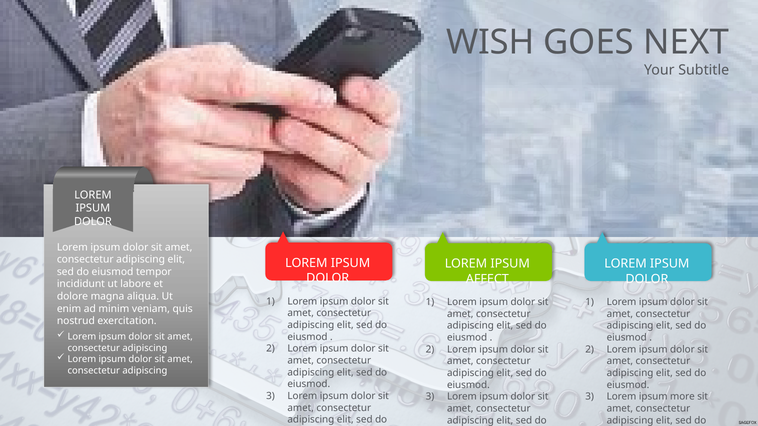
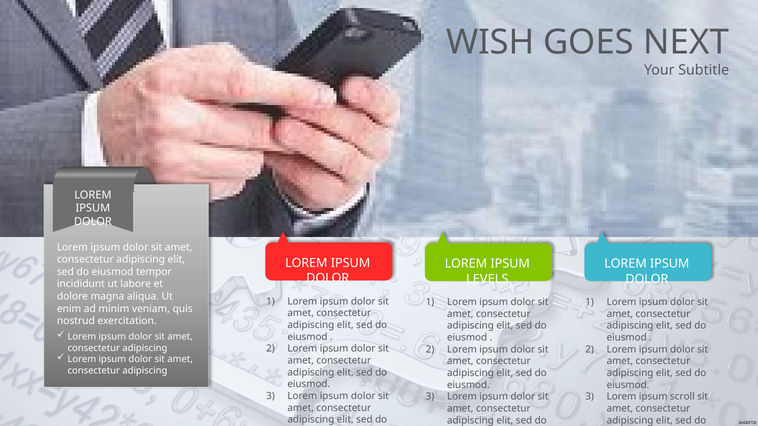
AFFECT: AFFECT -> LEVELS
more: more -> scroll
